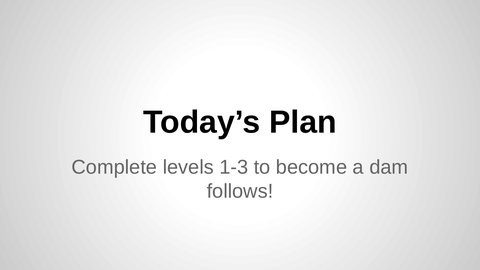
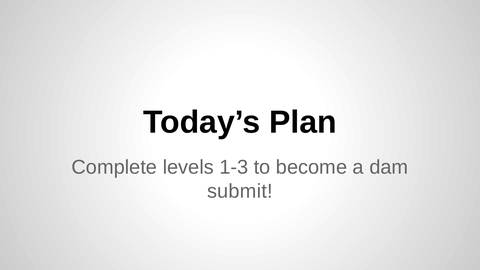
follows: follows -> submit
